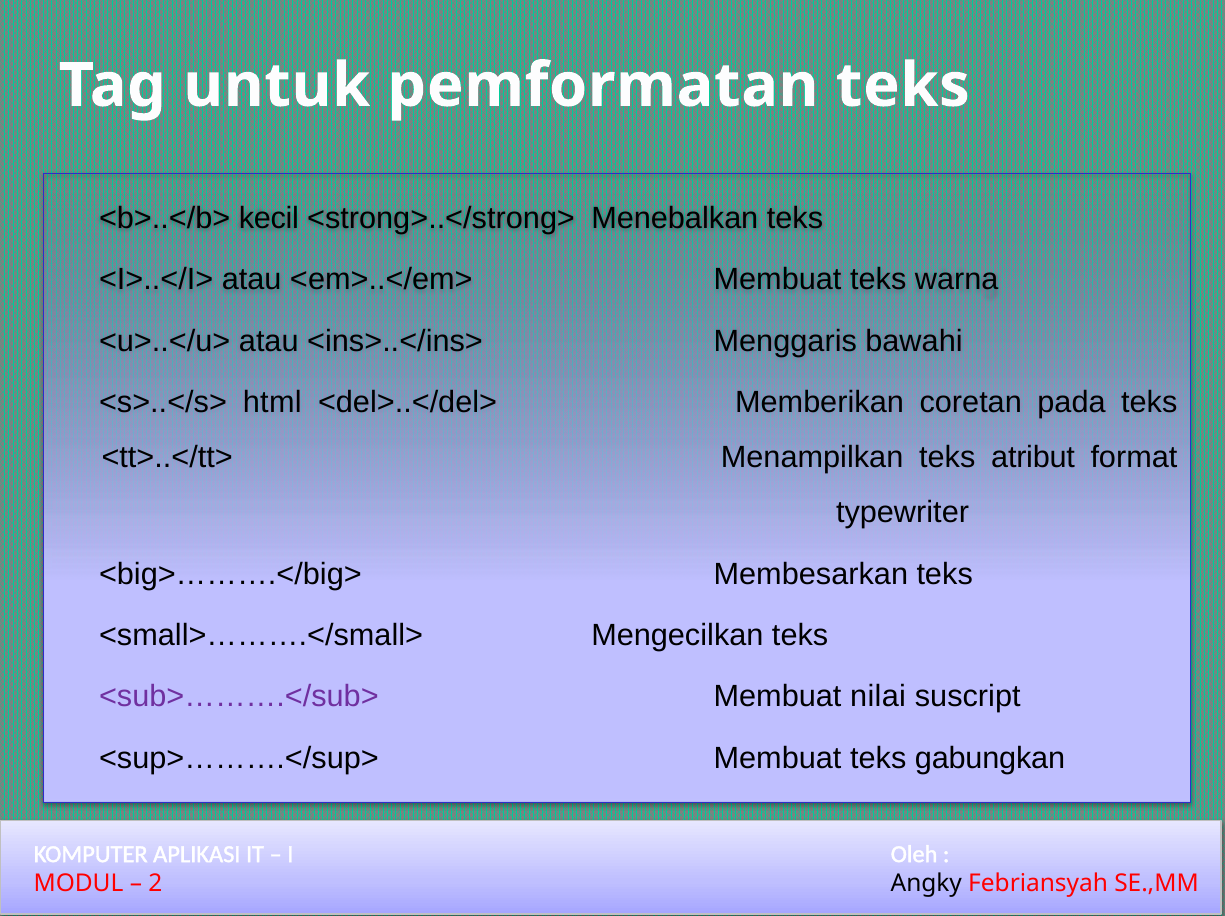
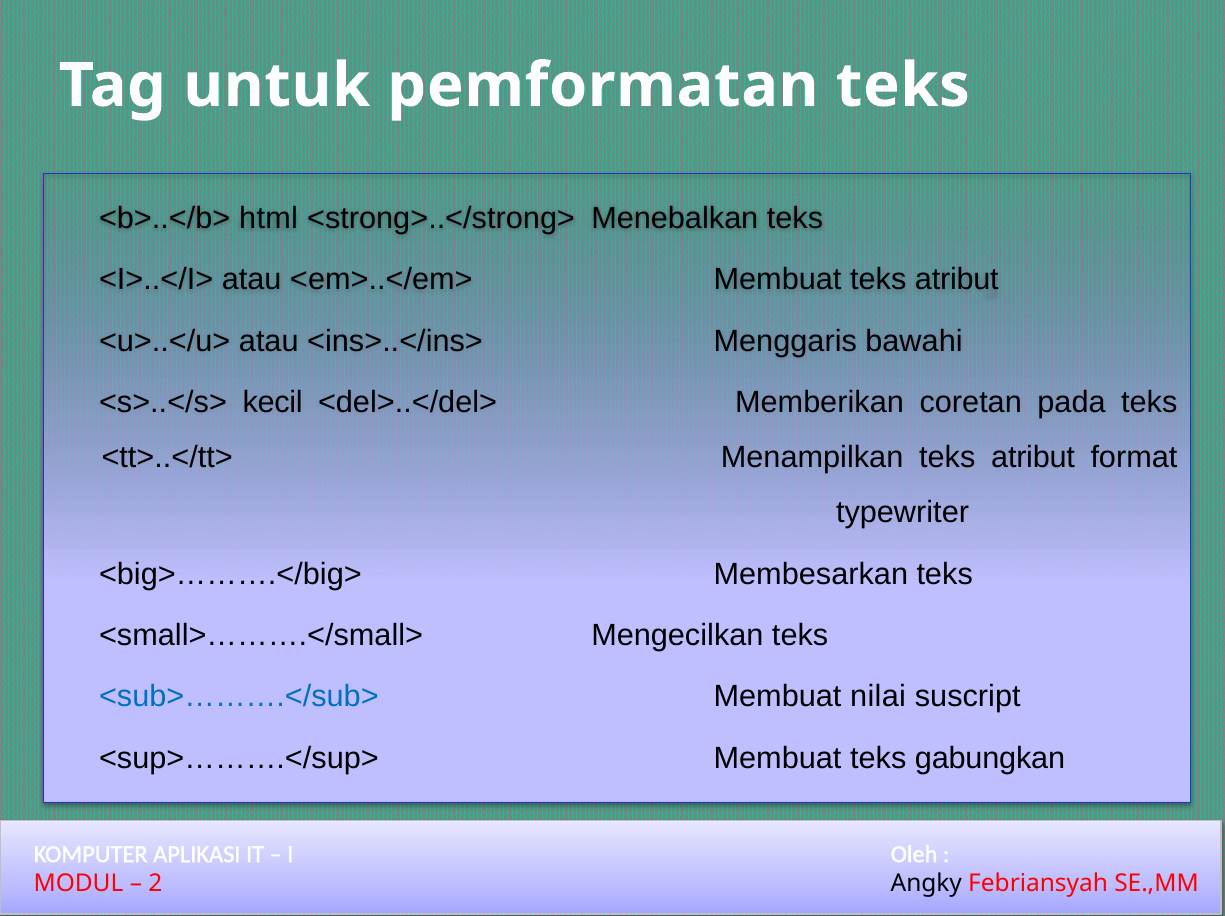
kecil: kecil -> html
Membuat teks warna: warna -> atribut
html: html -> kecil
<sub>……….</sub> colour: purple -> blue
